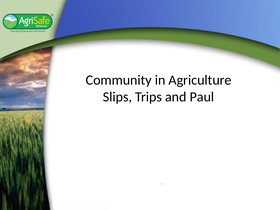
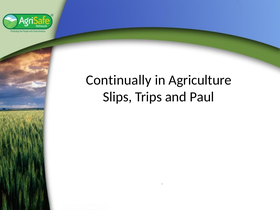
Community: Community -> Continually
